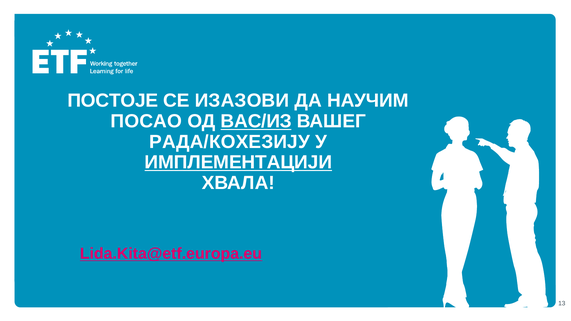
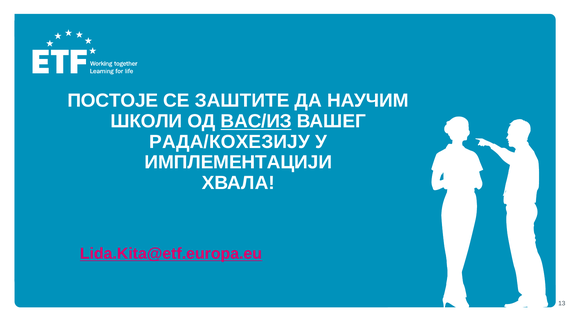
ИЗАЗОВИ: ИЗАЗОВИ -> ЗАШТИТЕ
ПОСАО: ПОСАО -> ШКОЛИ
ИМПЛЕМЕНТАЦИЈИ underline: present -> none
